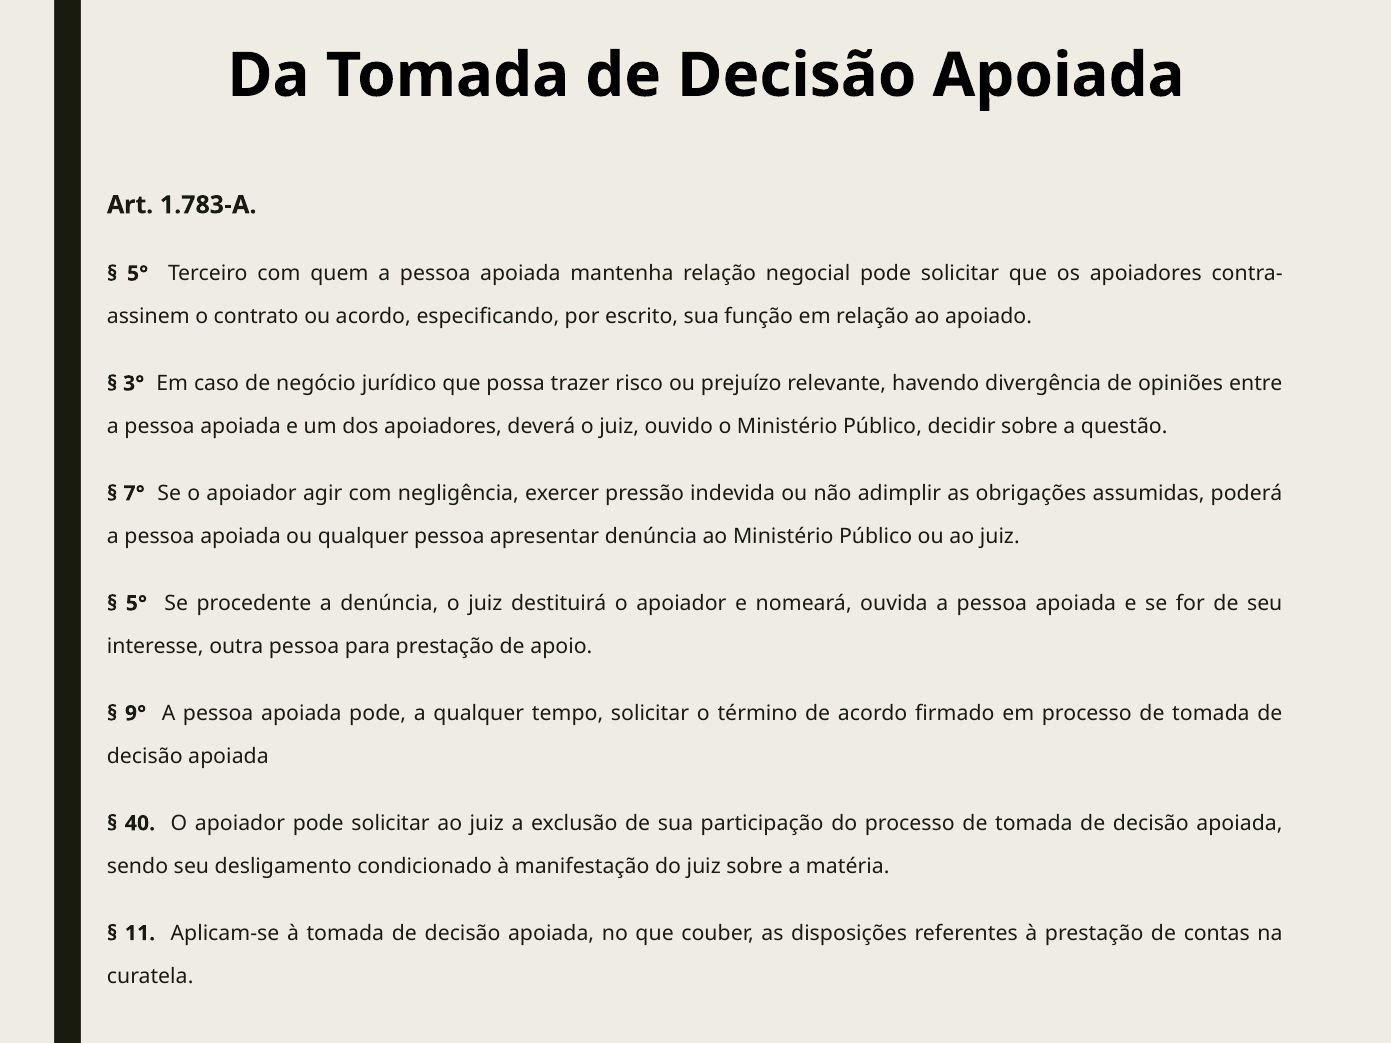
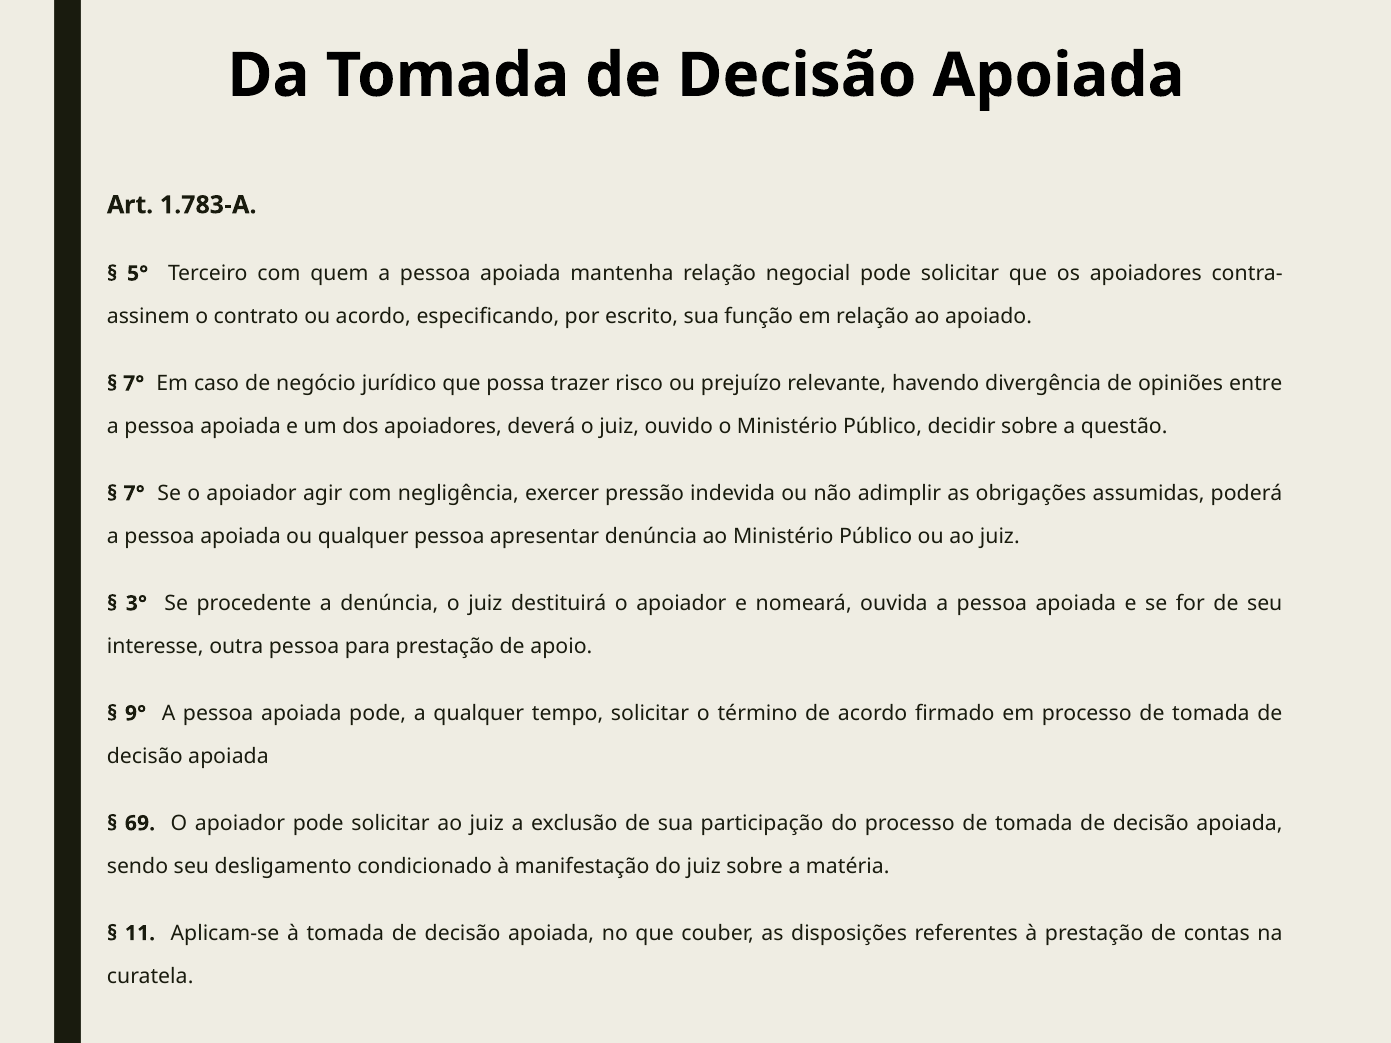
3° at (134, 384): 3° -> 7°
5° at (136, 604): 5° -> 3°
40: 40 -> 69
